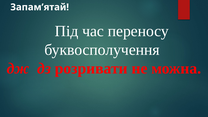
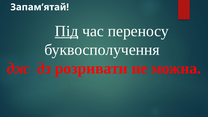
Під underline: none -> present
